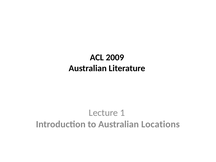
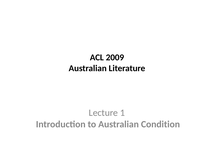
Locations: Locations -> Condition
